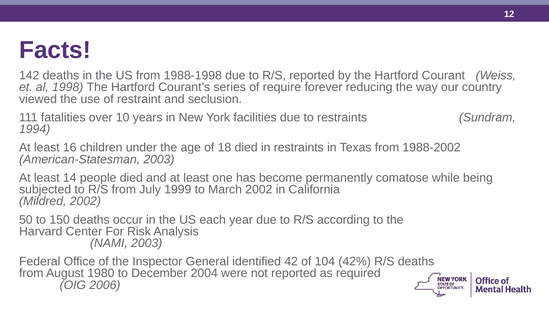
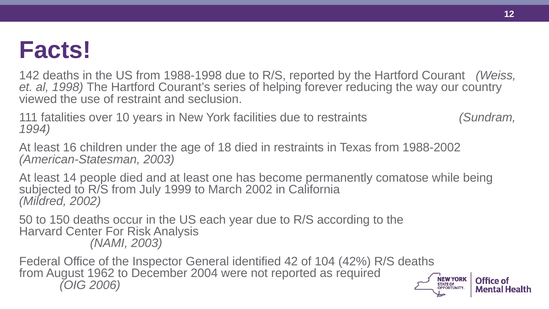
require: require -> helping
1980: 1980 -> 1962
